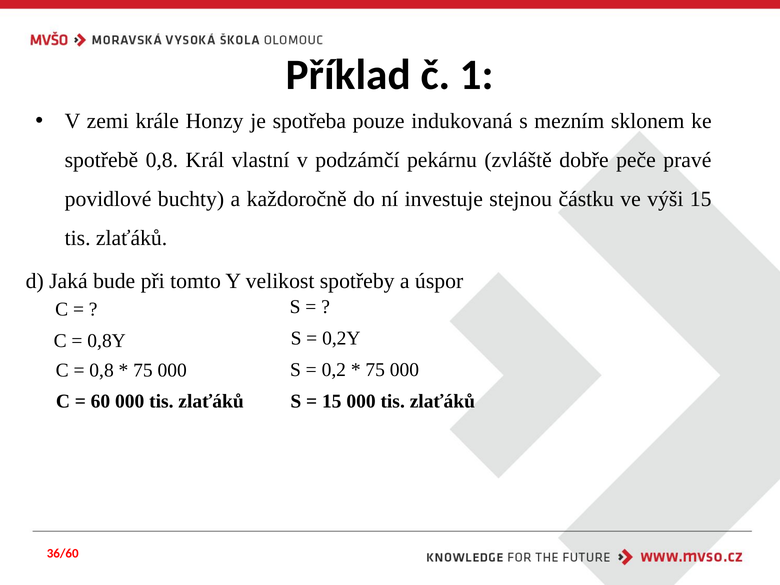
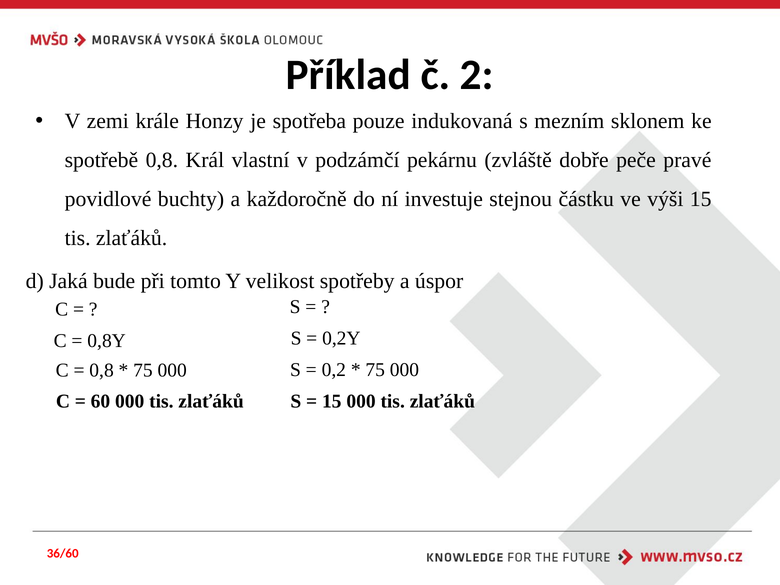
1: 1 -> 2
